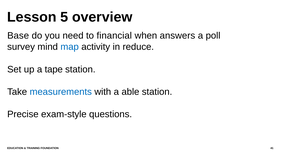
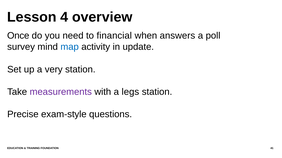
5: 5 -> 4
Base: Base -> Once
reduce: reduce -> update
tape: tape -> very
measurements colour: blue -> purple
able: able -> legs
